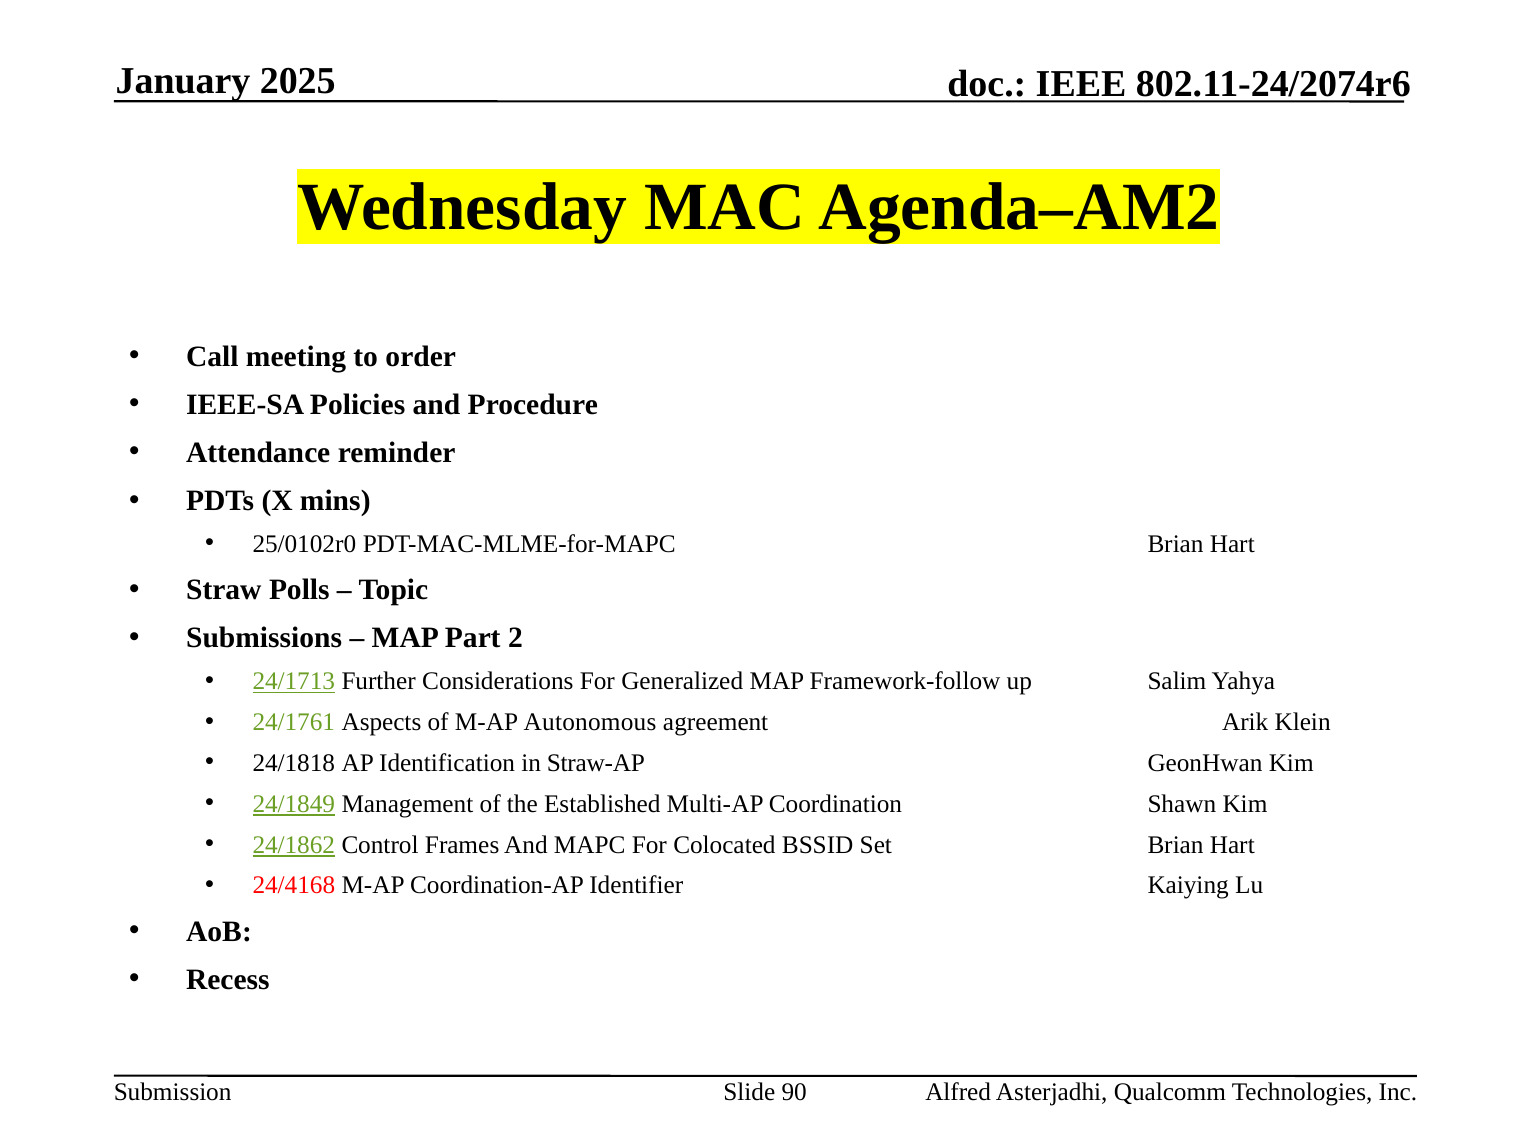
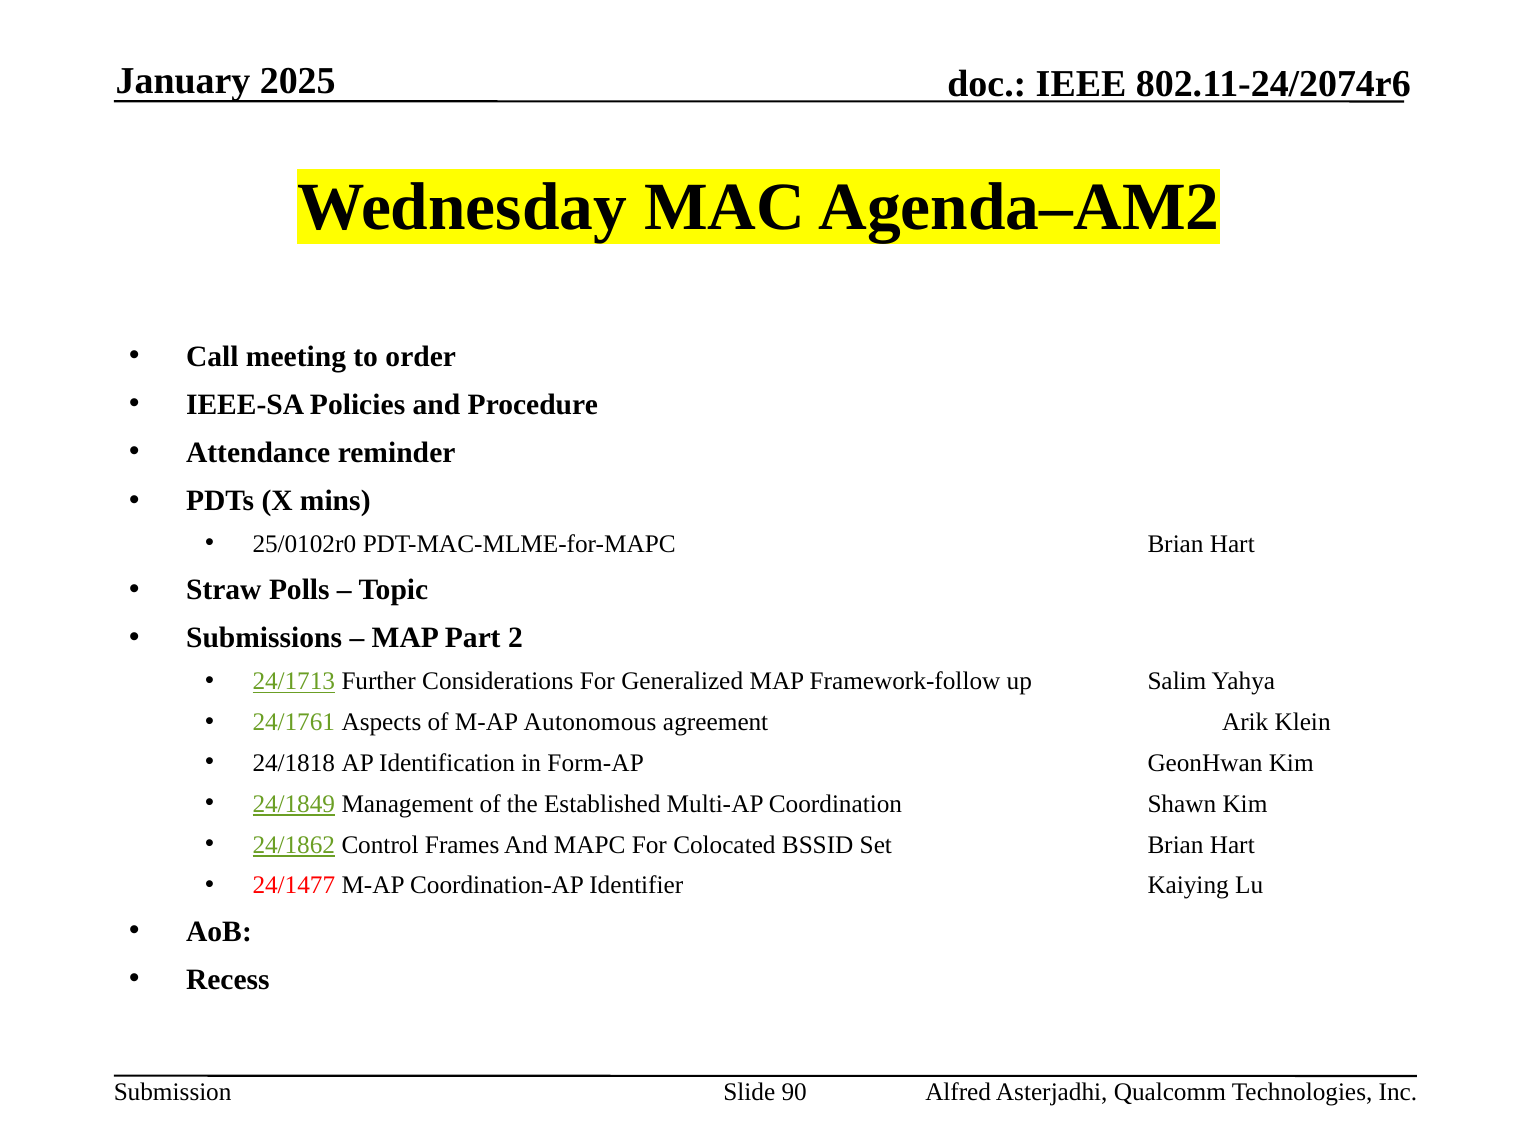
Straw-AP: Straw-AP -> Form-AP
24/4168: 24/4168 -> 24/1477
